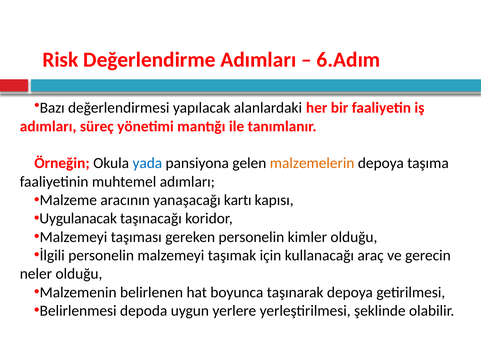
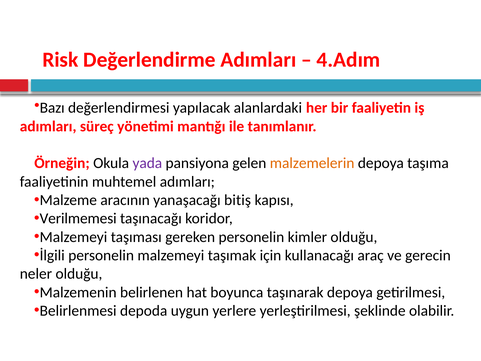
6.Adım: 6.Adım -> 4.Adım
yada colour: blue -> purple
kartı: kartı -> bitiş
Uygulanacak: Uygulanacak -> Verilmemesi
